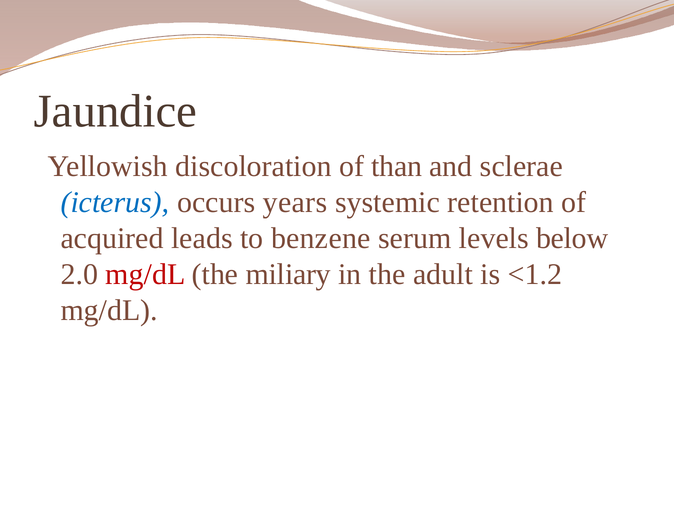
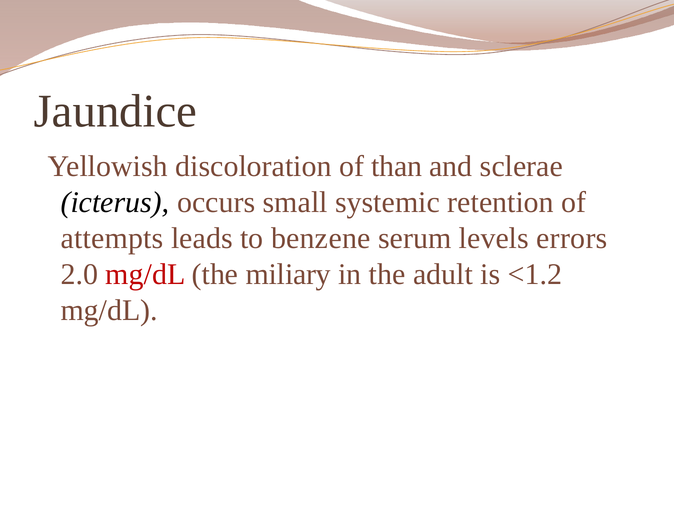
icterus colour: blue -> black
years: years -> small
acquired: acquired -> attempts
below: below -> errors
